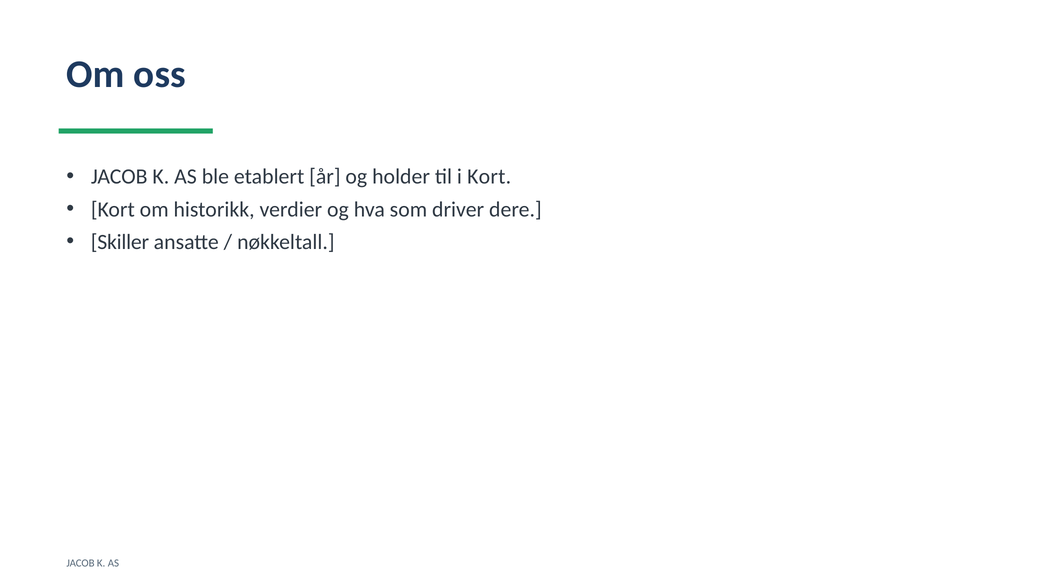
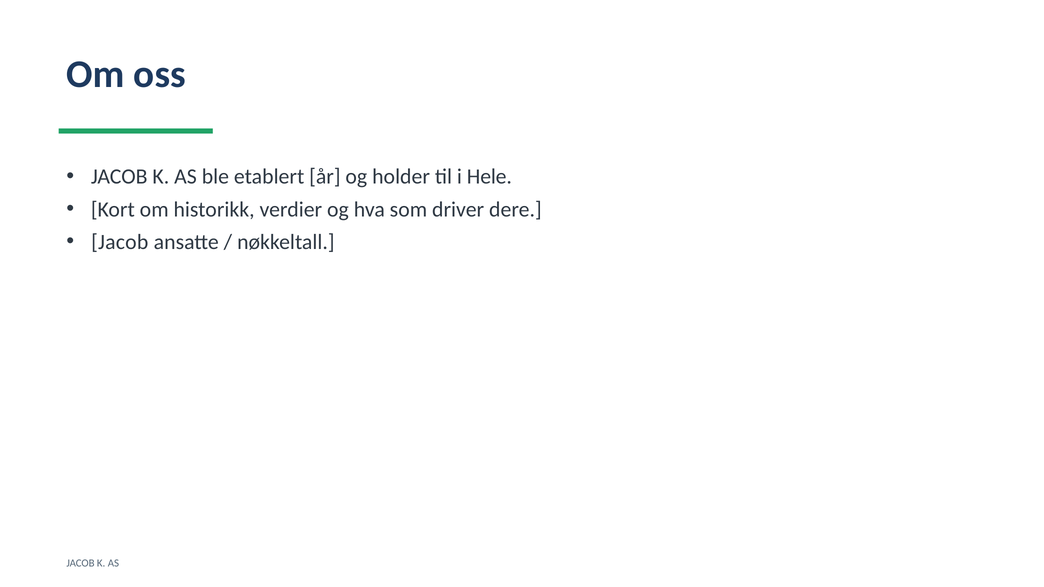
i Kort: Kort -> Hele
Skiller at (120, 242): Skiller -> Jacob
